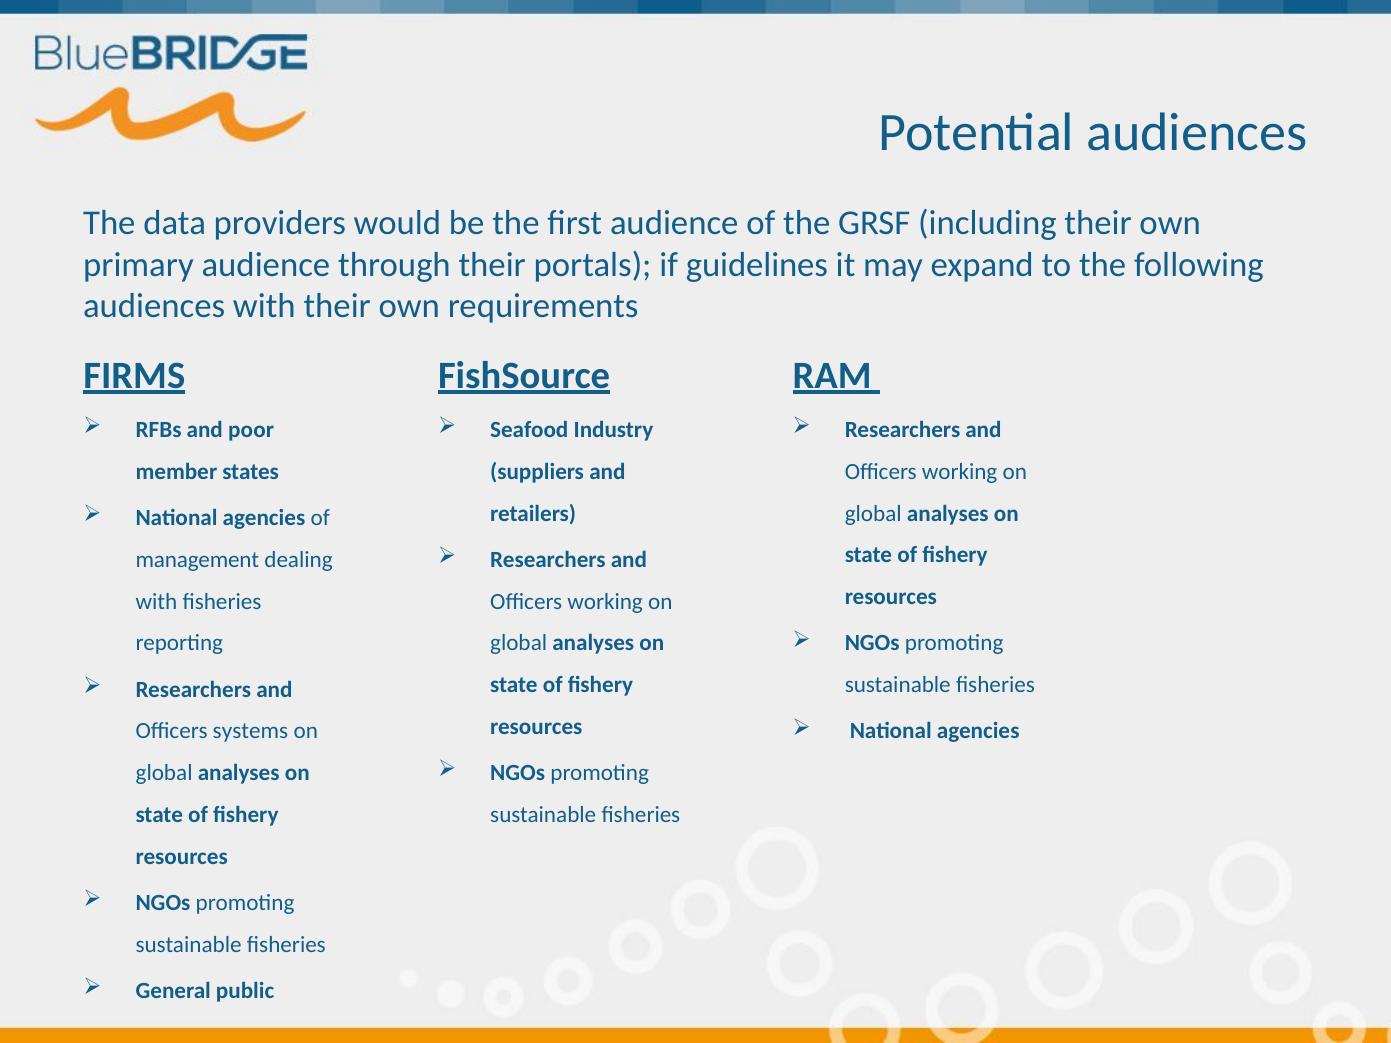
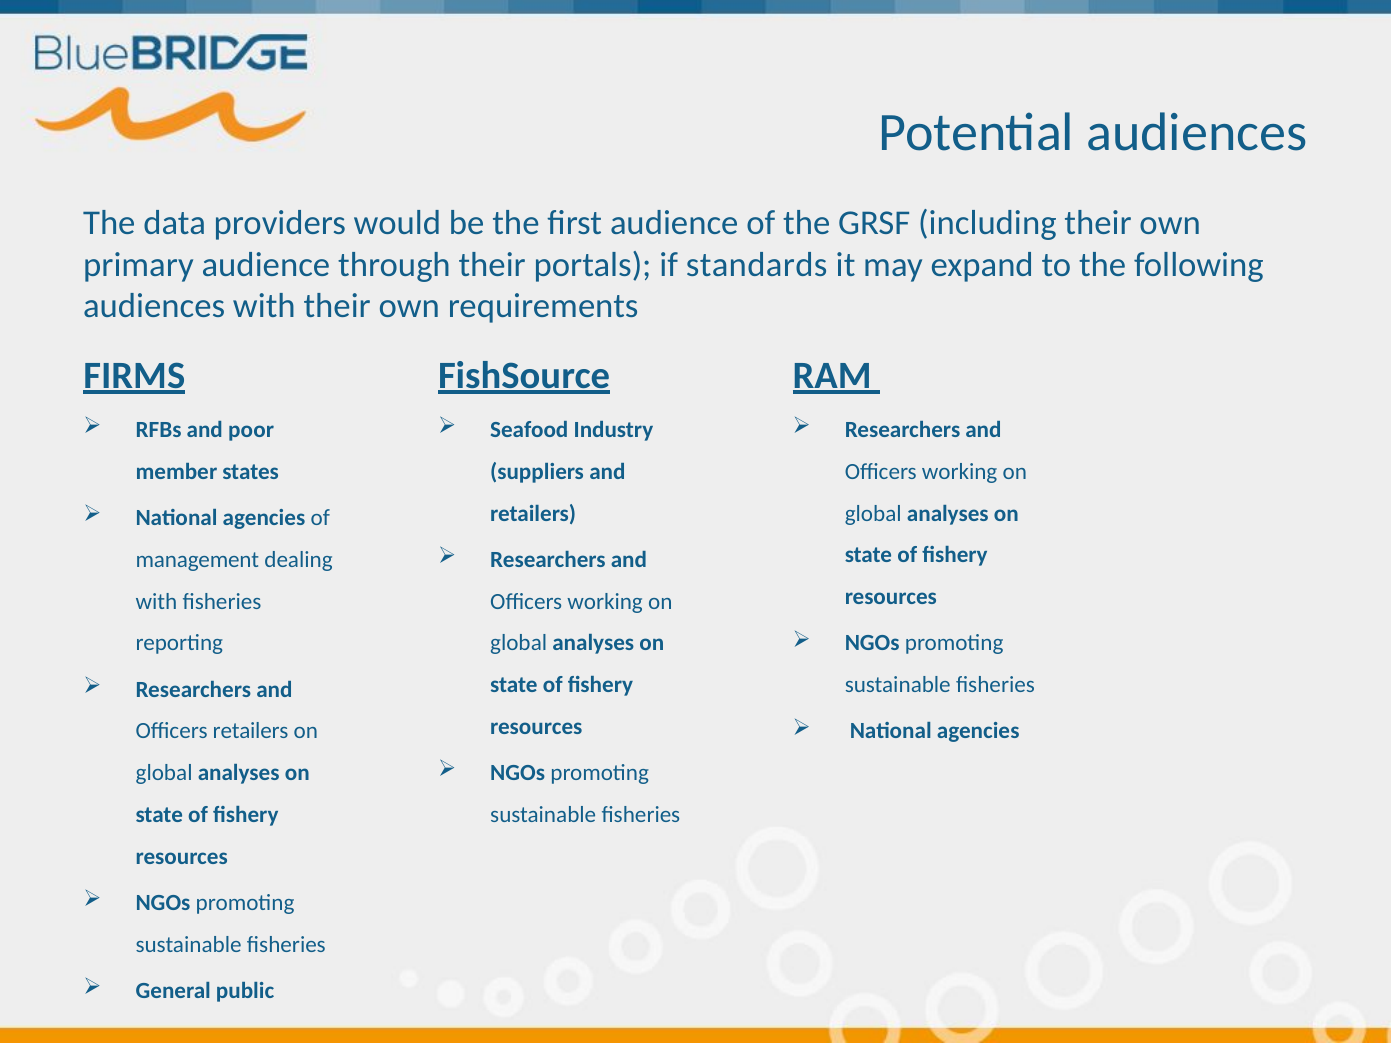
guidelines: guidelines -> standards
Officers systems: systems -> retailers
